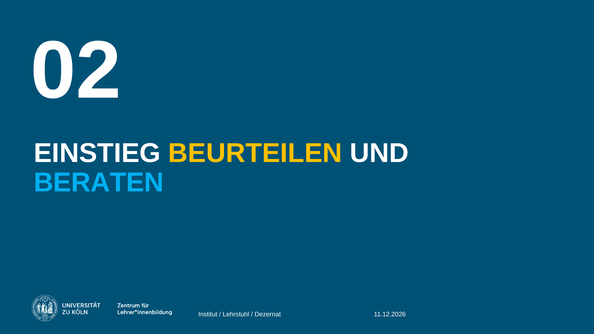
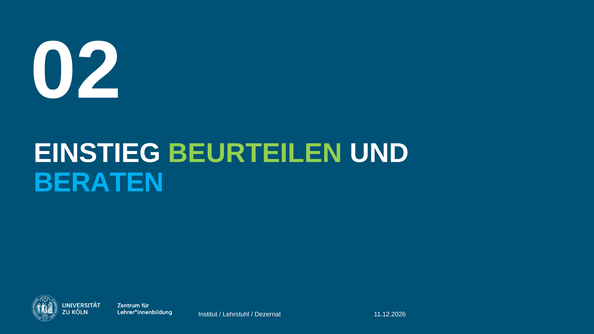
BEURTEILEN colour: yellow -> light green
